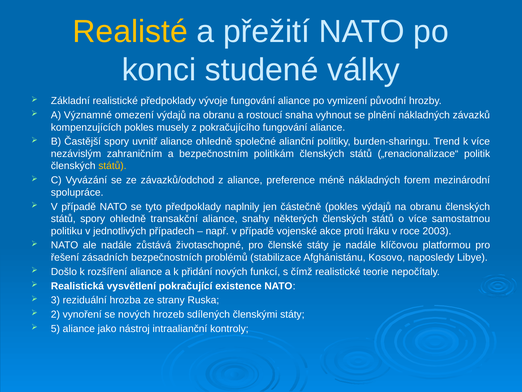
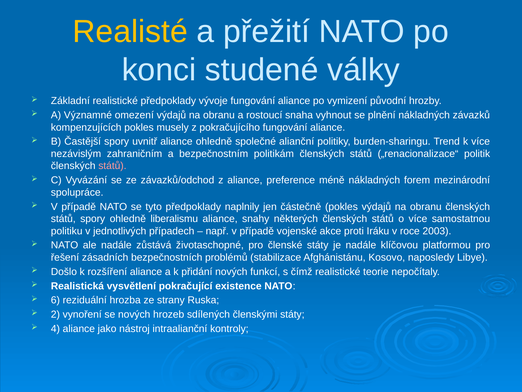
států at (112, 166) colour: yellow -> pink
transakční: transakční -> liberalismu
3: 3 -> 6
5: 5 -> 4
